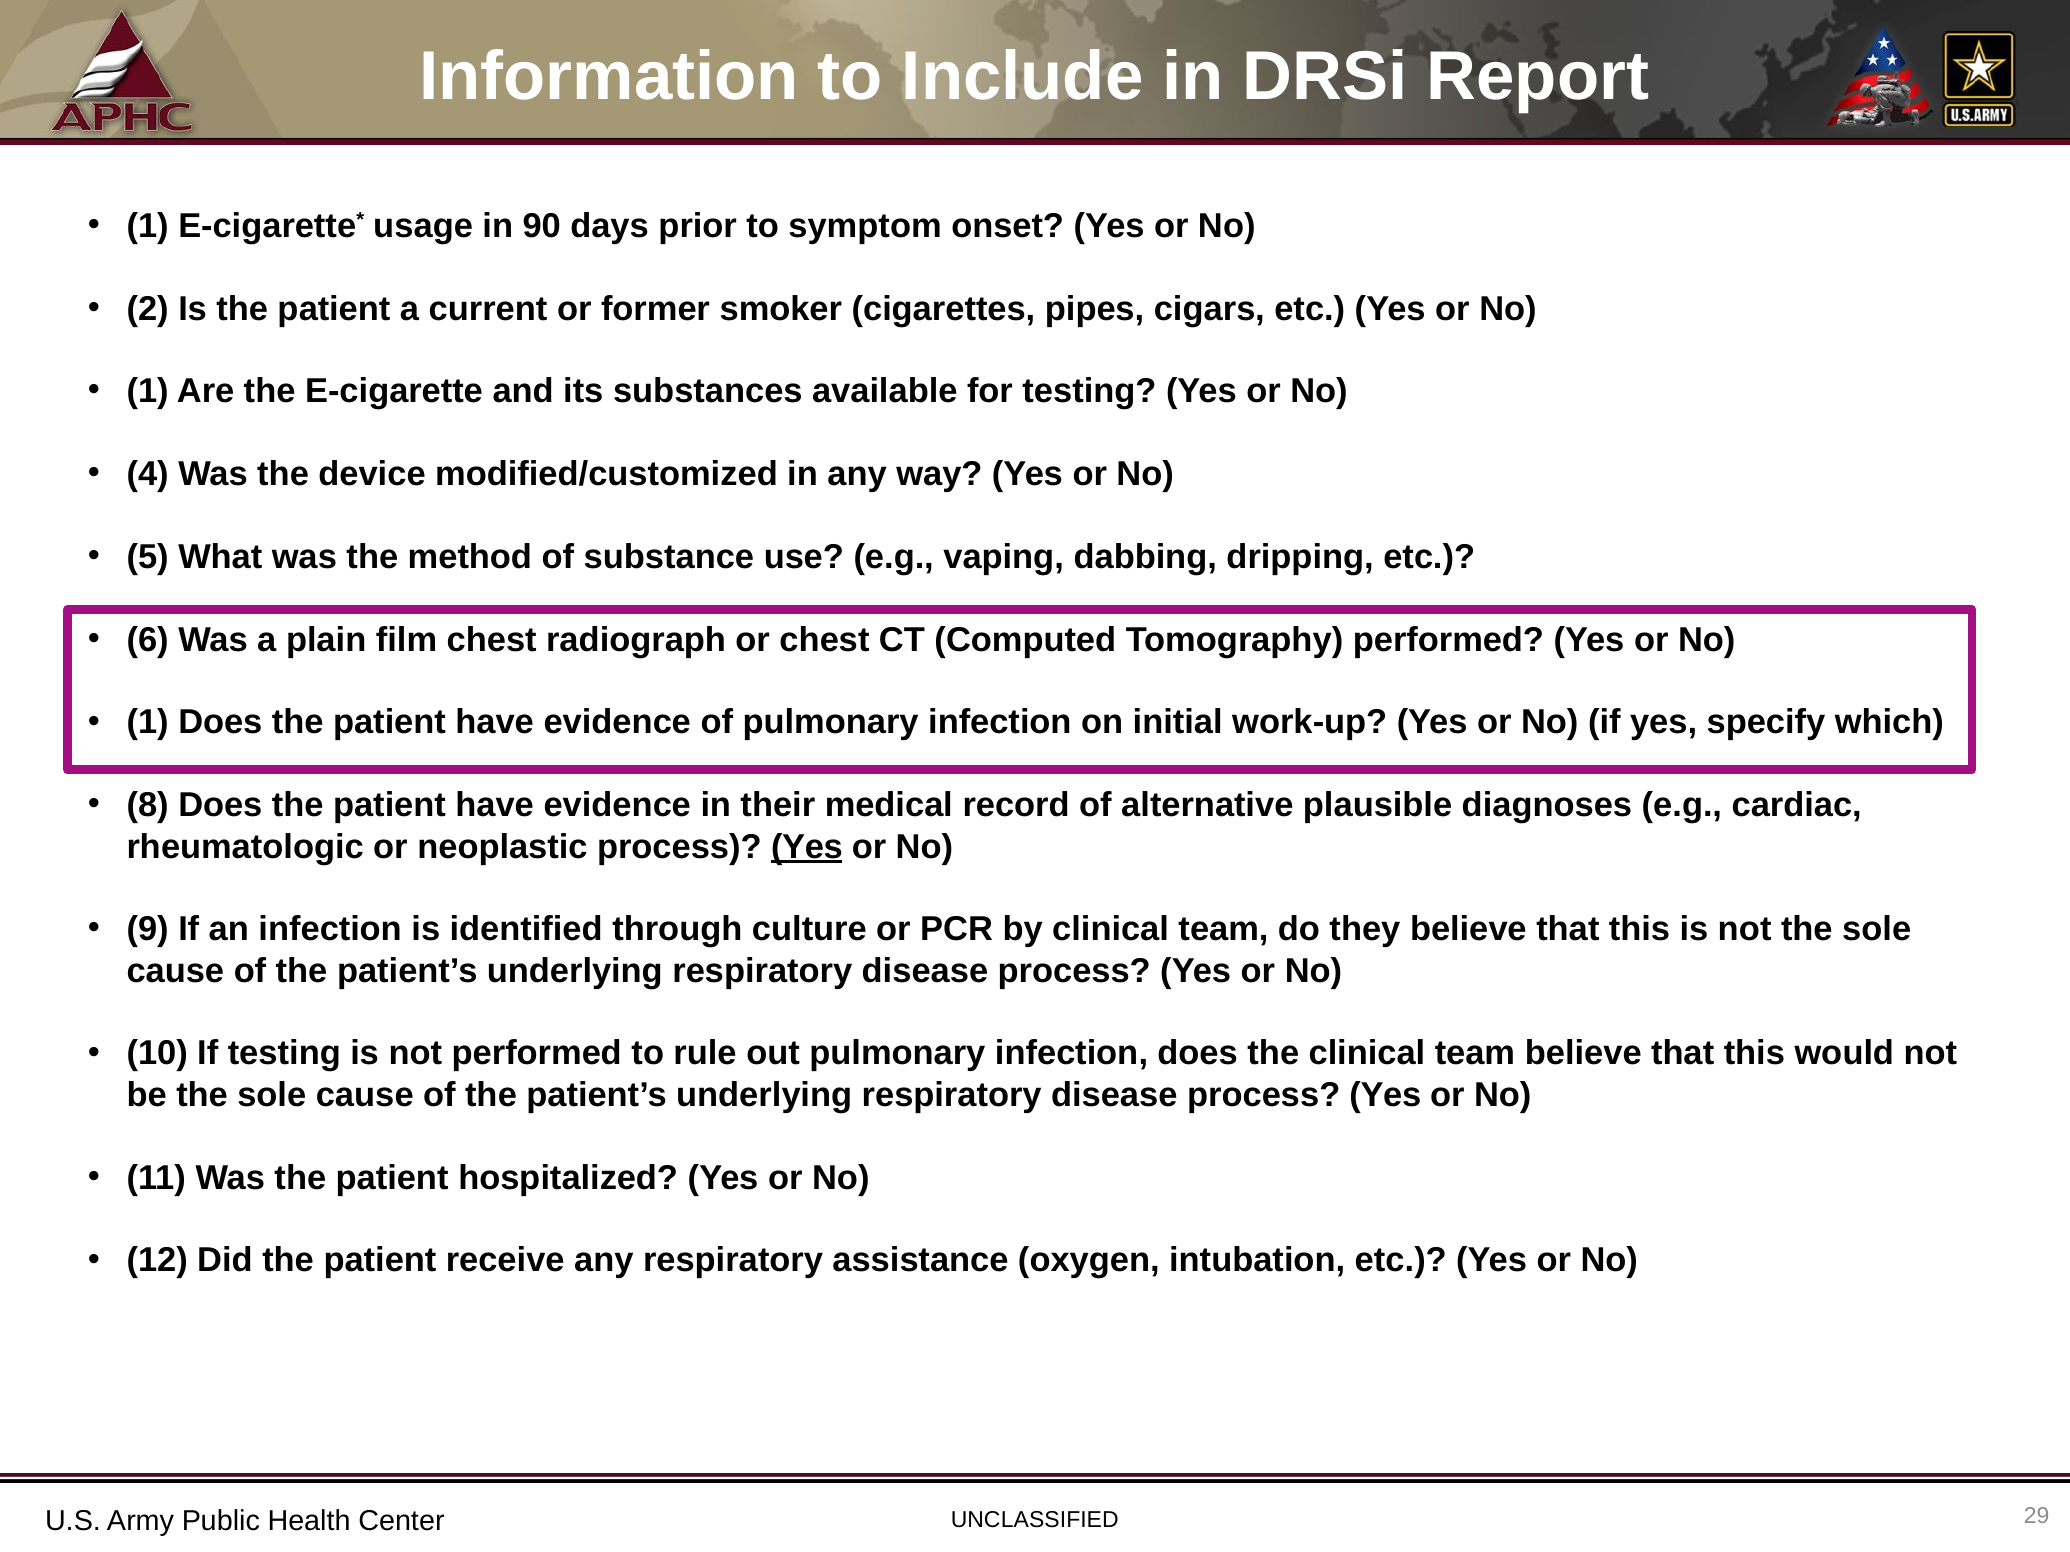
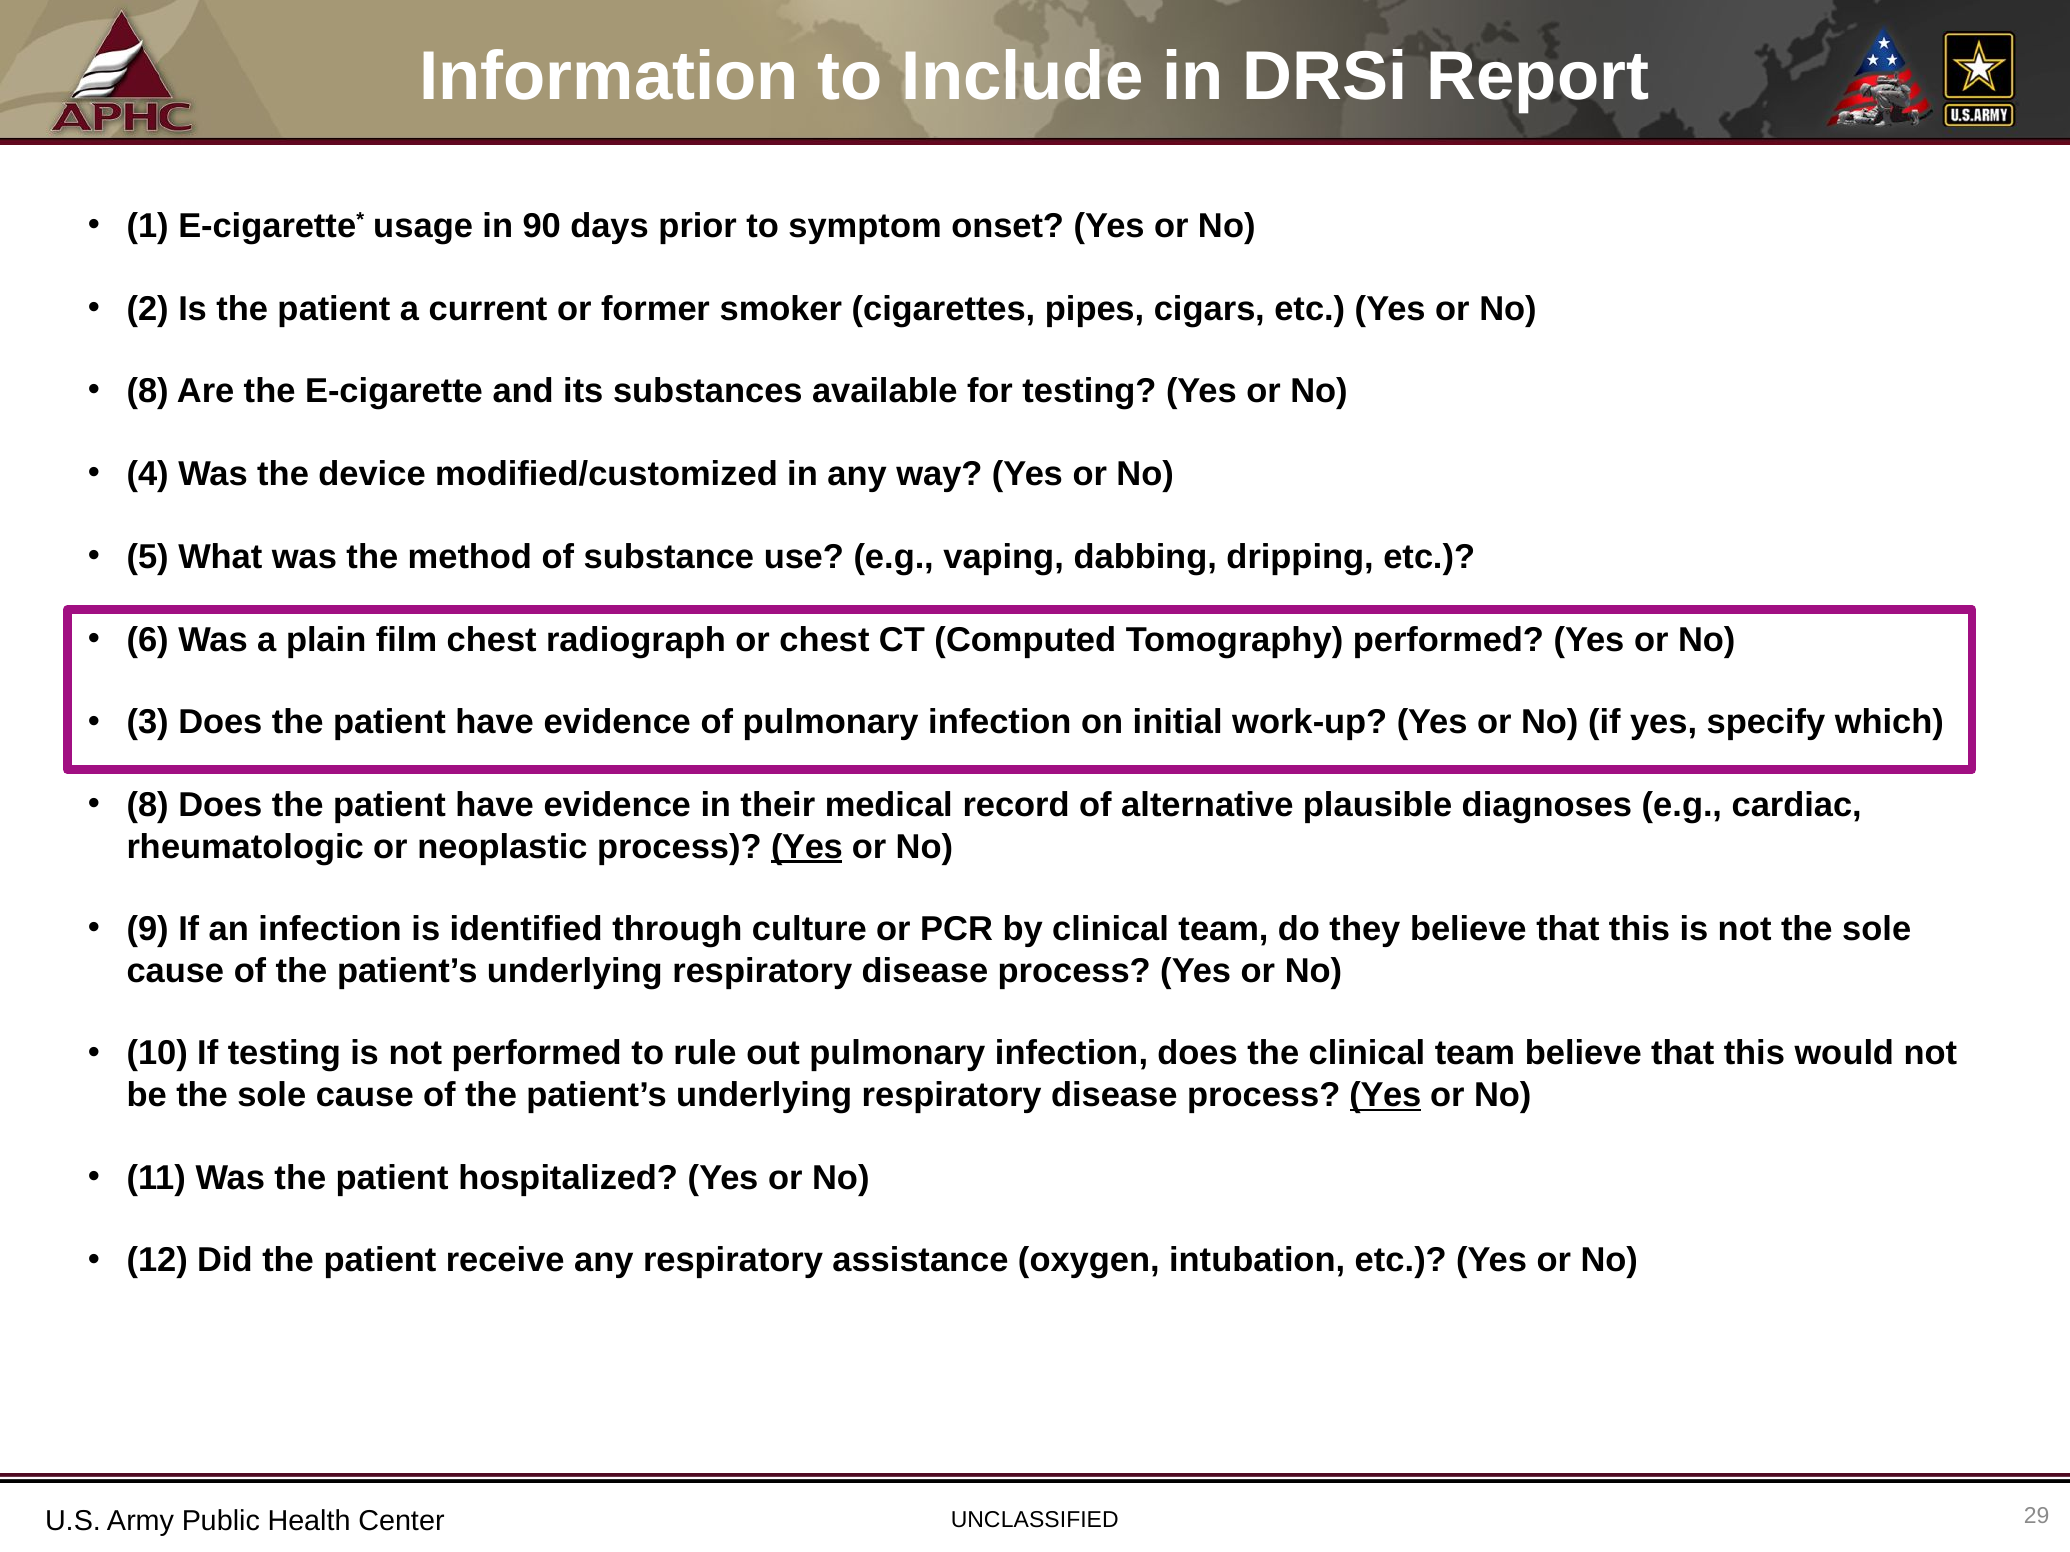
1 at (148, 392): 1 -> 8
1 at (148, 723): 1 -> 3
Yes at (1385, 1095) underline: none -> present
